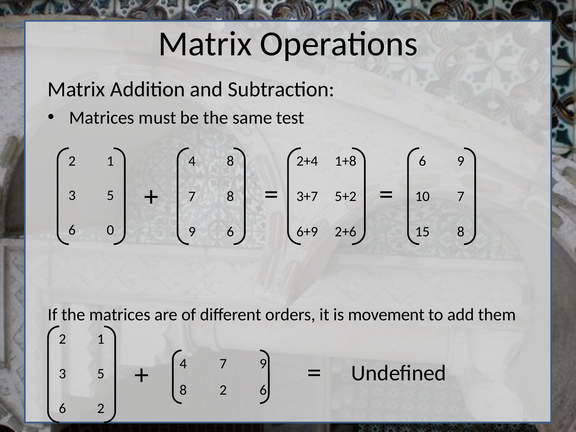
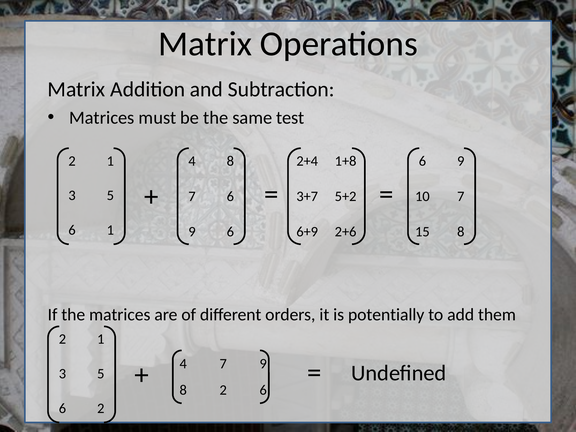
7 8: 8 -> 6
6 0: 0 -> 1
movement: movement -> potentially
